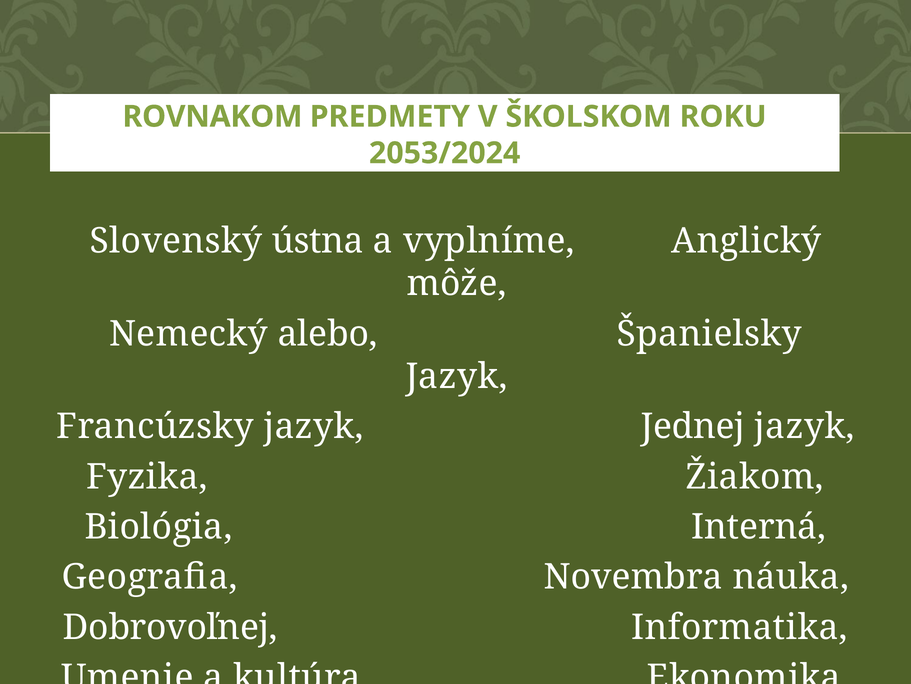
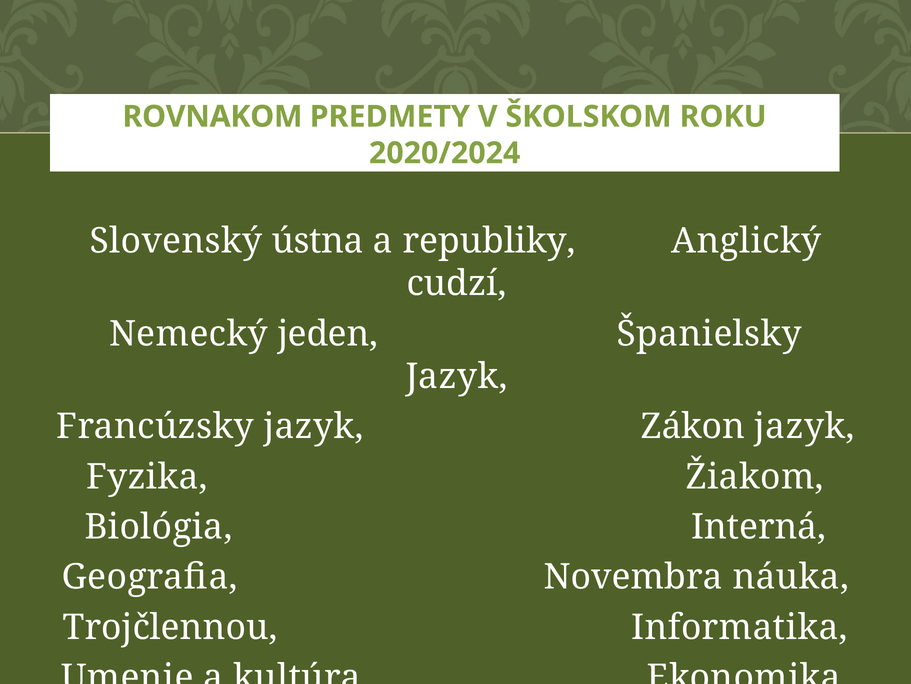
2053/2024: 2053/2024 -> 2020/2024
vyplníme: vyplníme -> republiky
môže: môže -> cudzí
alebo: alebo -> jeden
Jednej: Jednej -> Zákon
Dobrovoľnej: Dobrovoľnej -> Trojčlennou
